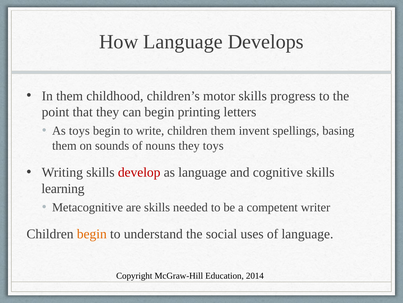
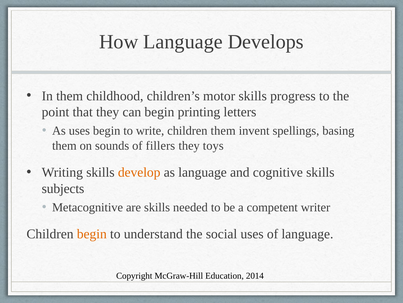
As toys: toys -> uses
nouns: nouns -> fillers
develop colour: red -> orange
learning: learning -> subjects
